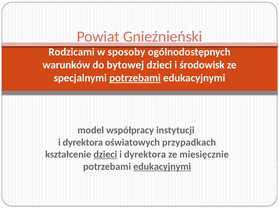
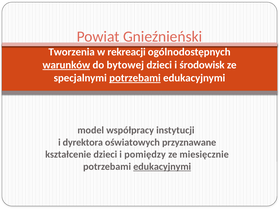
Rodzicami: Rodzicami -> Tworzenia
sposoby: sposoby -> rekreacji
warunków underline: none -> present
przypadkach: przypadkach -> przyznawane
dzieci at (105, 155) underline: present -> none
dyrektora at (145, 155): dyrektora -> pomiędzy
